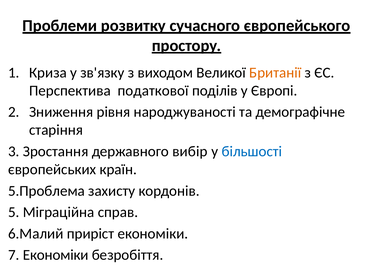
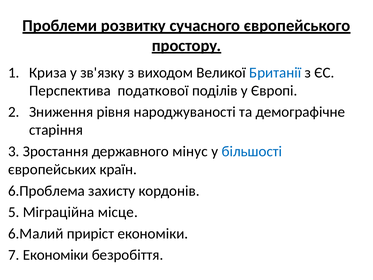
Британії colour: orange -> blue
вибір: вибір -> мінус
5.Проблема: 5.Проблема -> 6.Проблема
справ: справ -> місце
